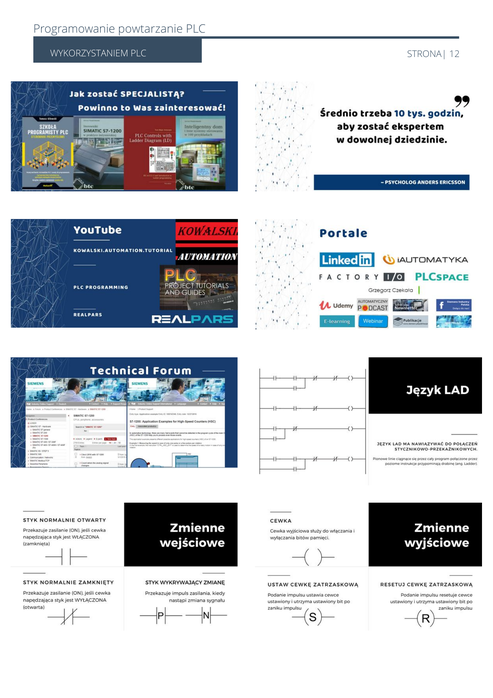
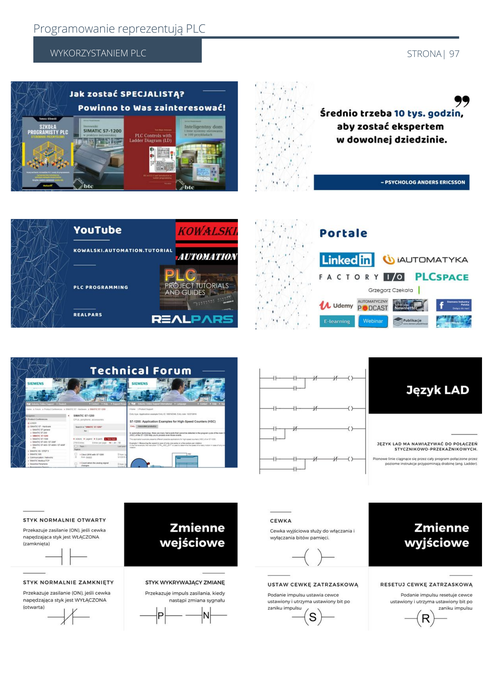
powtarzanie: powtarzanie -> reprezentują
12: 12 -> 97
